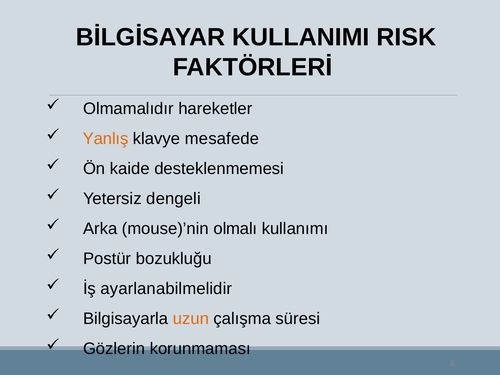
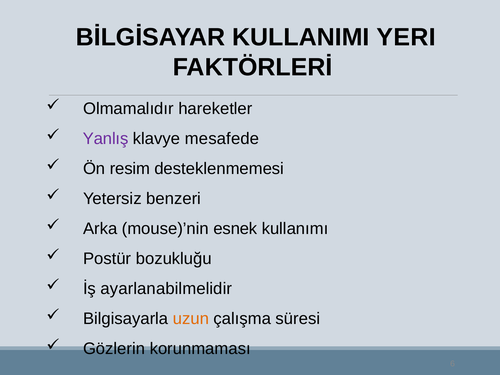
RISK: RISK -> YERI
Yanlış colour: orange -> purple
kaide: kaide -> resim
dengeli: dengeli -> benzeri
olmalı: olmalı -> esnek
